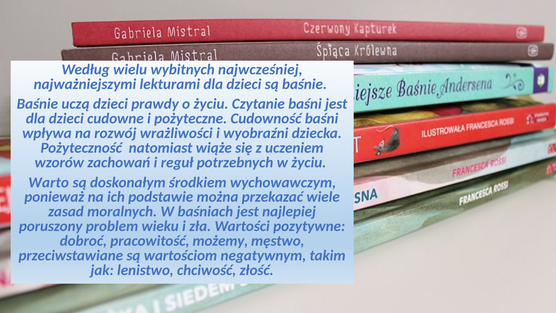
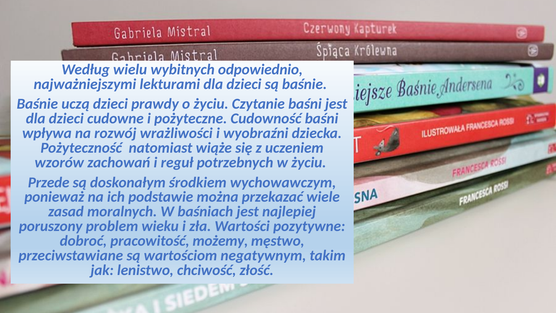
najwcześniej: najwcześniej -> odpowiednio
Warto: Warto -> Przede
